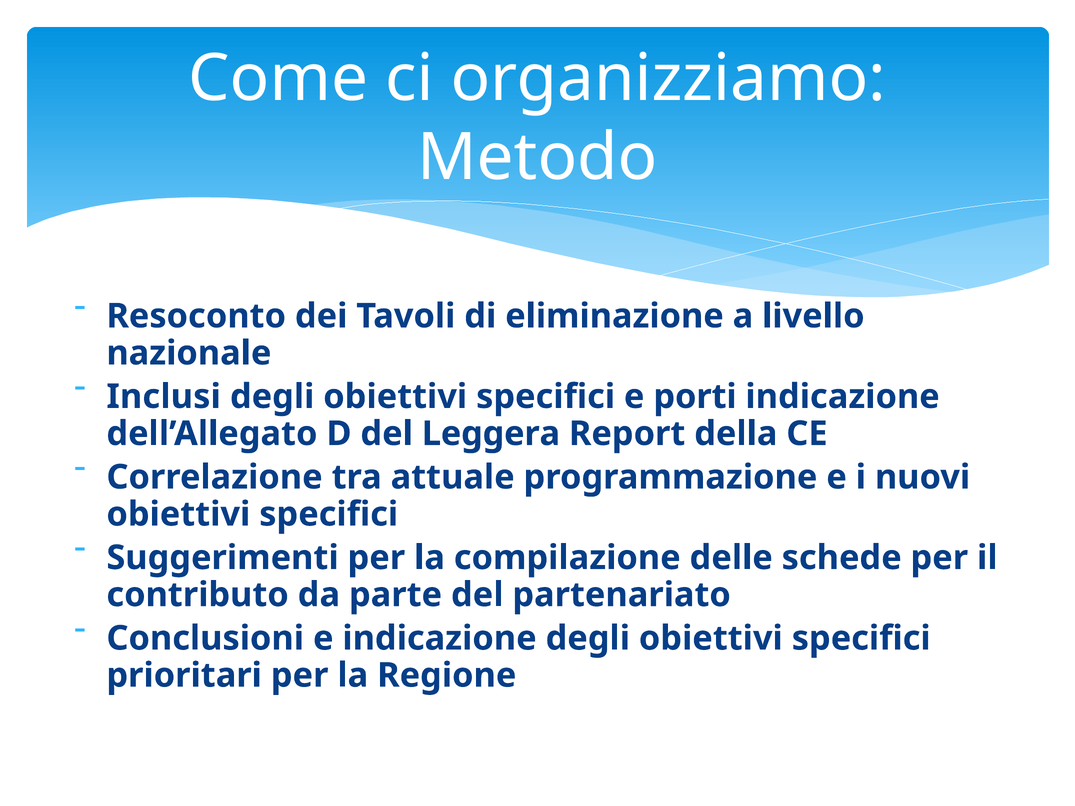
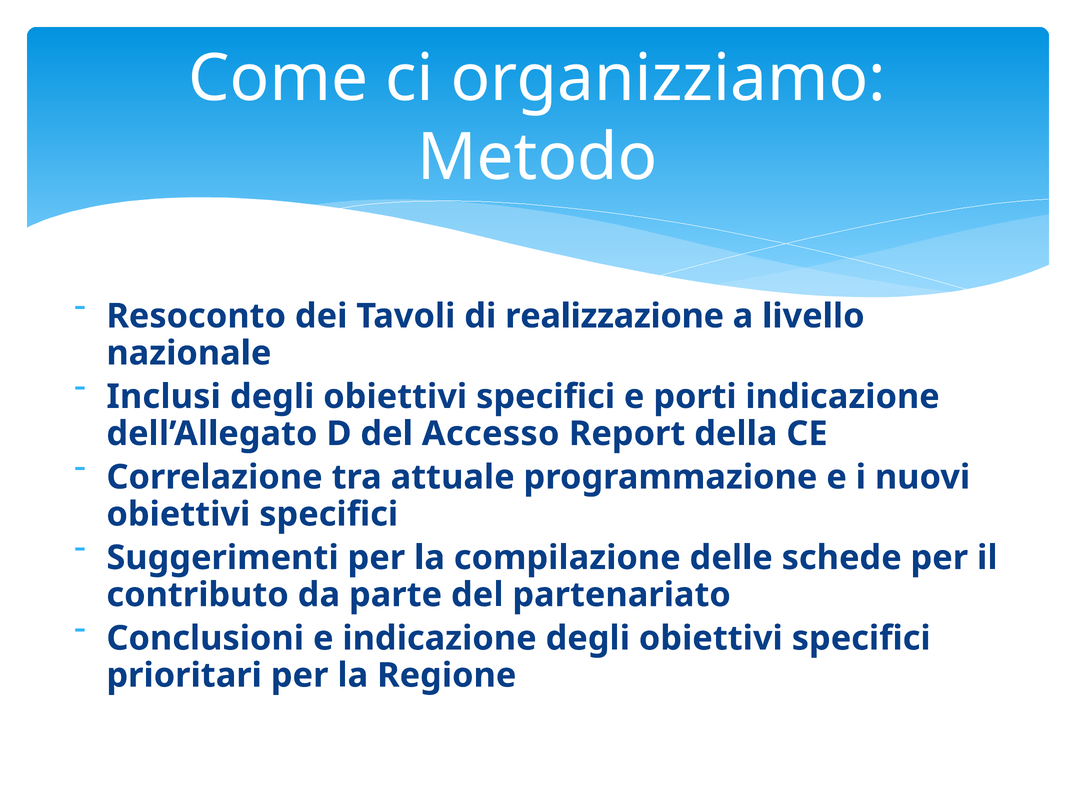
eliminazione: eliminazione -> realizzazione
Leggera: Leggera -> Accesso
